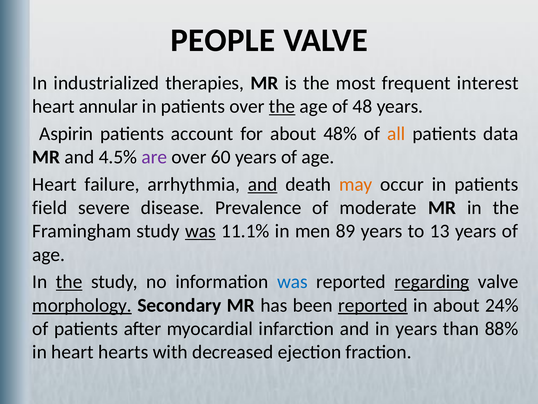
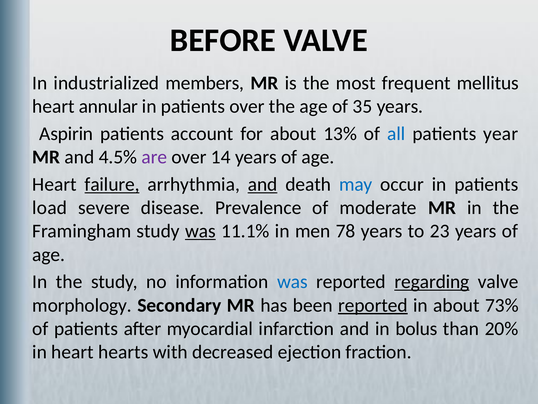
PEOPLE: PEOPLE -> BEFORE
therapies: therapies -> members
interest: interest -> mellitus
the at (282, 106) underline: present -> none
48: 48 -> 35
48%: 48% -> 13%
all colour: orange -> blue
data: data -> year
60: 60 -> 14
failure underline: none -> present
may colour: orange -> blue
field: field -> load
89: 89 -> 78
13: 13 -> 23
the at (69, 282) underline: present -> none
morphology underline: present -> none
24%: 24% -> 73%
in years: years -> bolus
88%: 88% -> 20%
